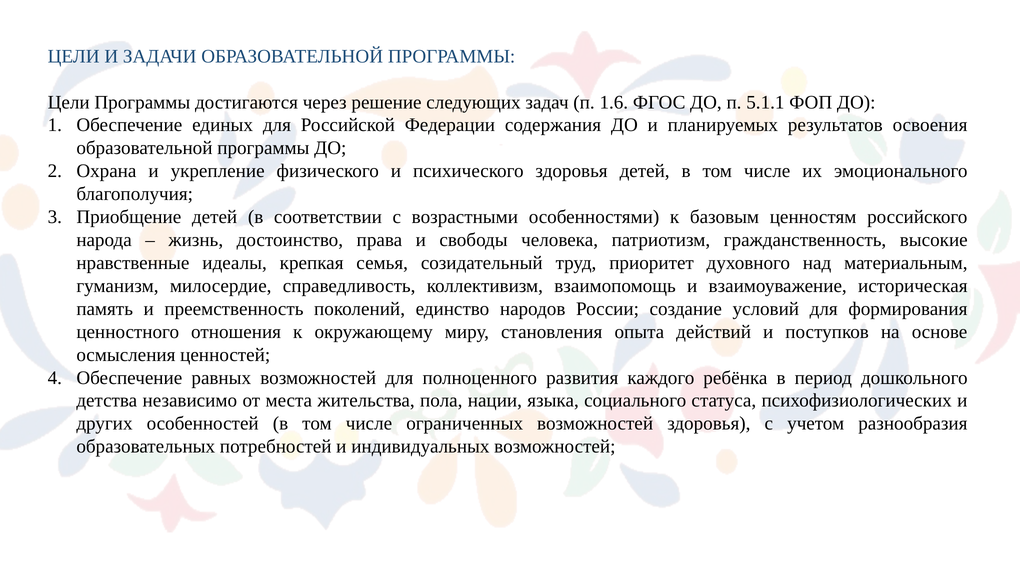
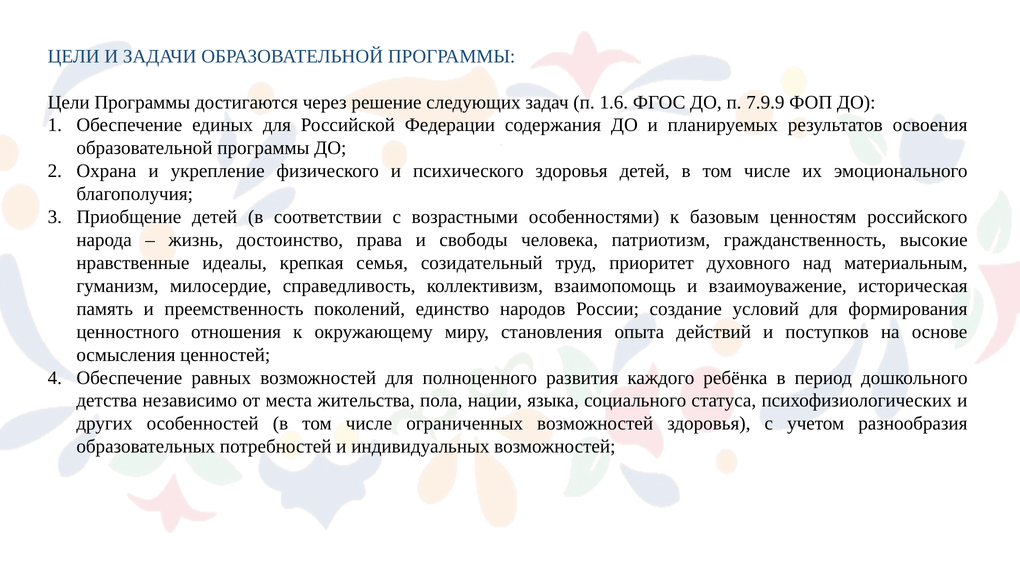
5.1.1: 5.1.1 -> 7.9.9
